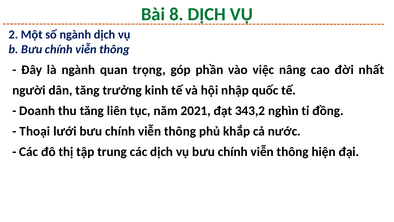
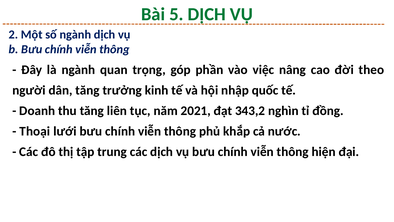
8: 8 -> 5
nhất: nhất -> theo
